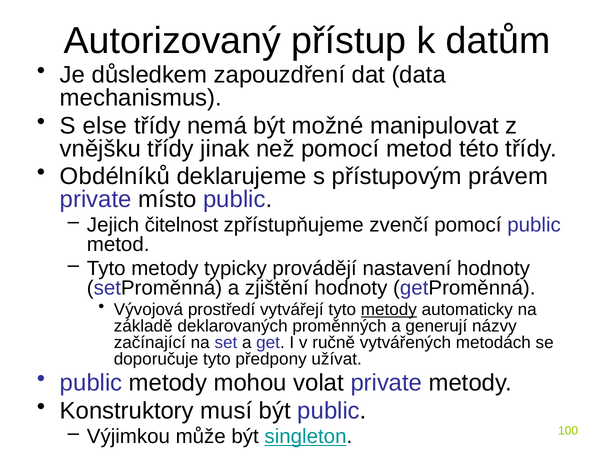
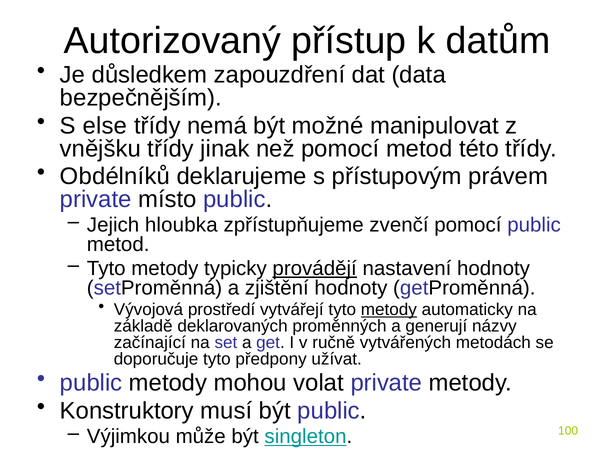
mechanismus: mechanismus -> bezpečnějším
čitelnost: čitelnost -> hloubka
provádějí underline: none -> present
